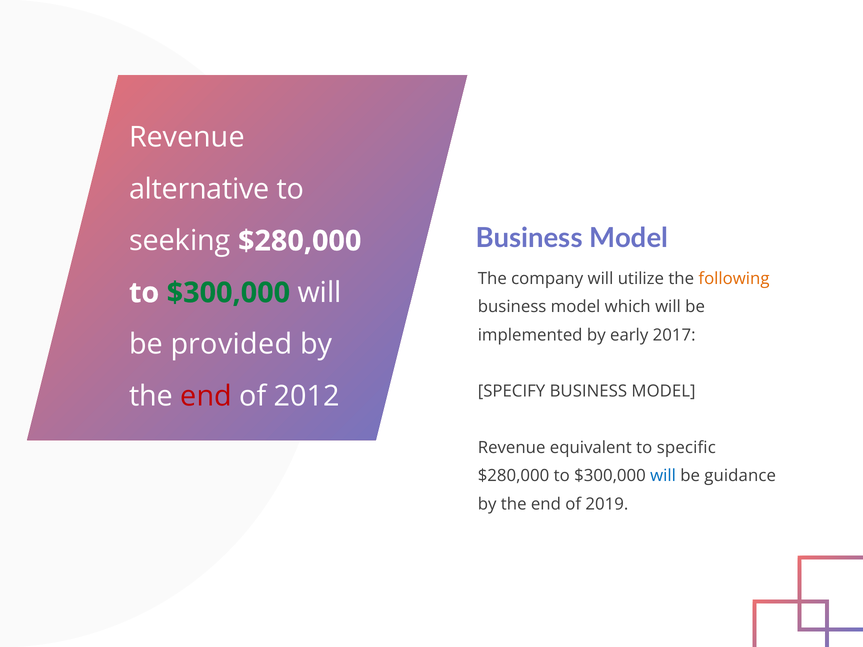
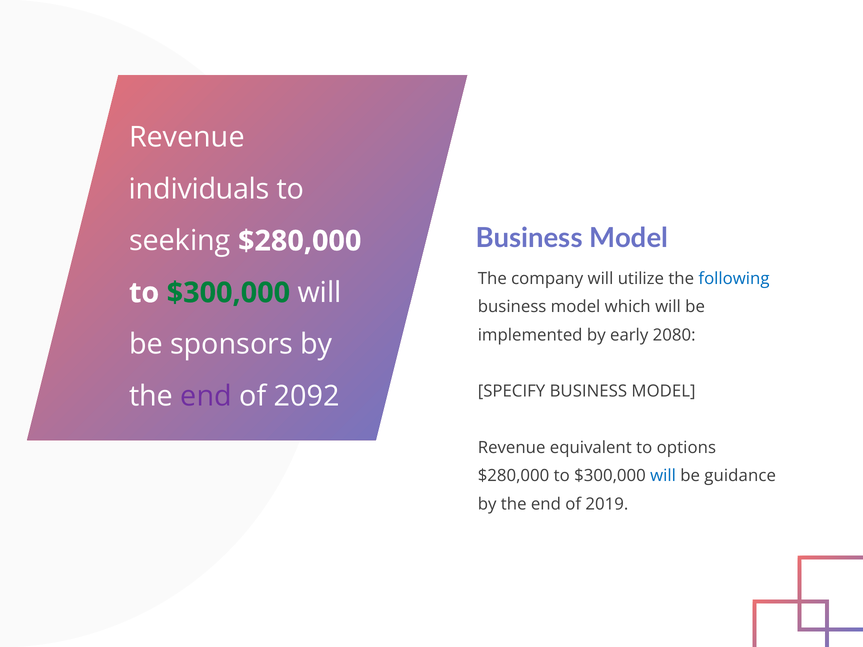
alternative: alternative -> individuals
following colour: orange -> blue
2017: 2017 -> 2080
provided: provided -> sponsors
end at (206, 396) colour: red -> purple
2012: 2012 -> 2092
specific: specific -> options
